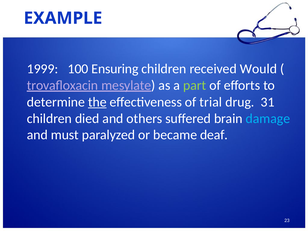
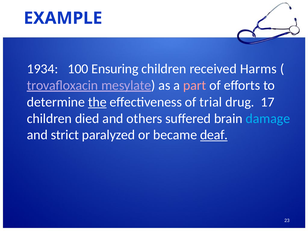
1999: 1999 -> 1934
Would: Would -> Harms
part colour: light green -> pink
31: 31 -> 17
must: must -> strict
deaf underline: none -> present
